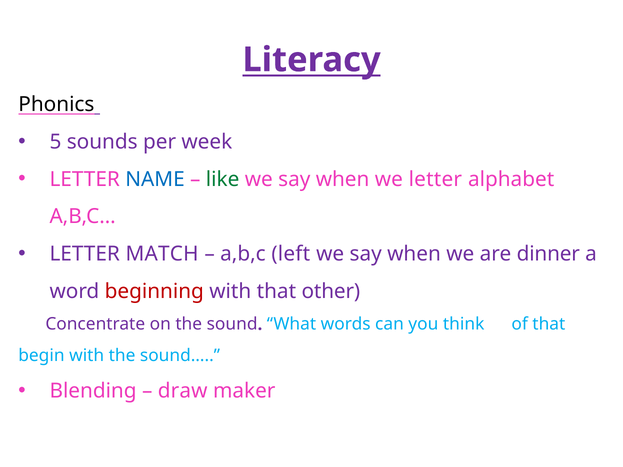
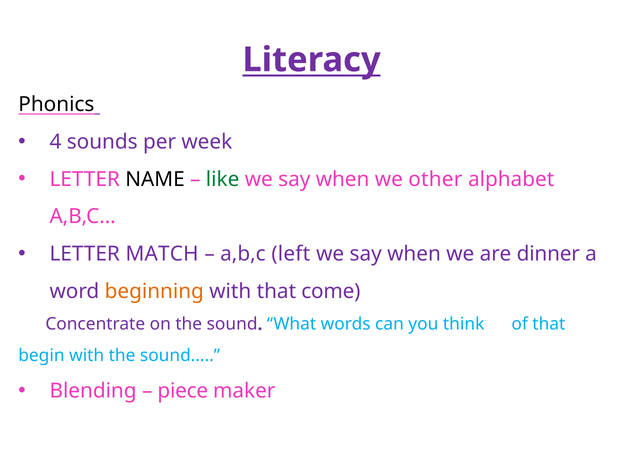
5: 5 -> 4
NAME colour: blue -> black
we letter: letter -> other
beginning colour: red -> orange
other: other -> come
draw: draw -> piece
